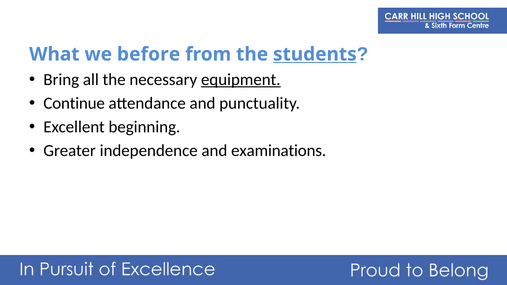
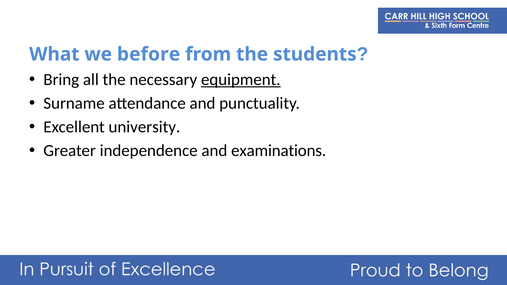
students underline: present -> none
Continue: Continue -> Surname
beginning: beginning -> university
